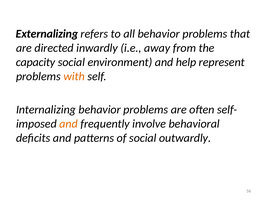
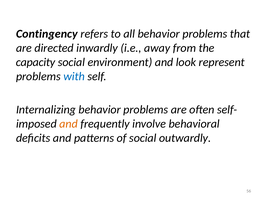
Externalizing: Externalizing -> Contingency
help: help -> look
with colour: orange -> blue
